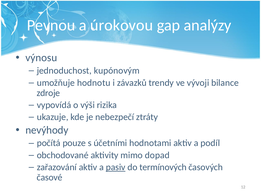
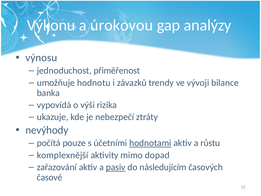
Pevnou: Pevnou -> Výkonu
kupónovým: kupónovým -> přiměřenost
zdroje: zdroje -> banka
hodnotami underline: none -> present
podíl: podíl -> růstu
obchodované: obchodované -> komplexnější
termínových: termínových -> následujícím
